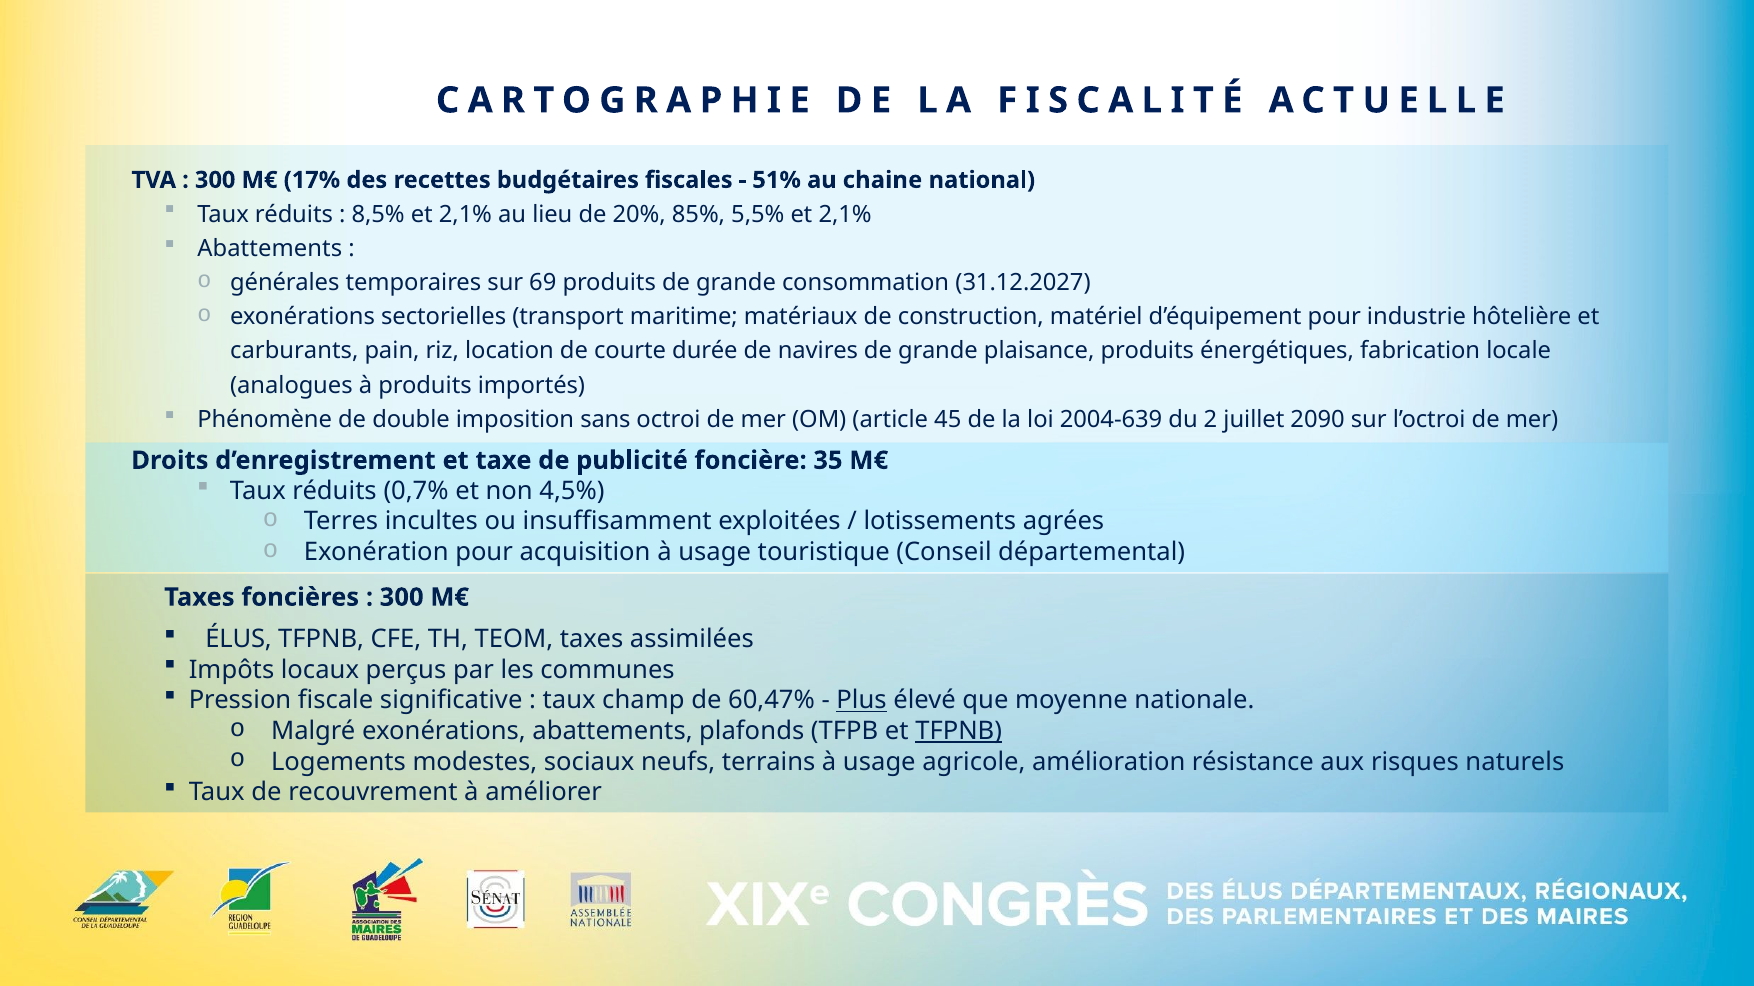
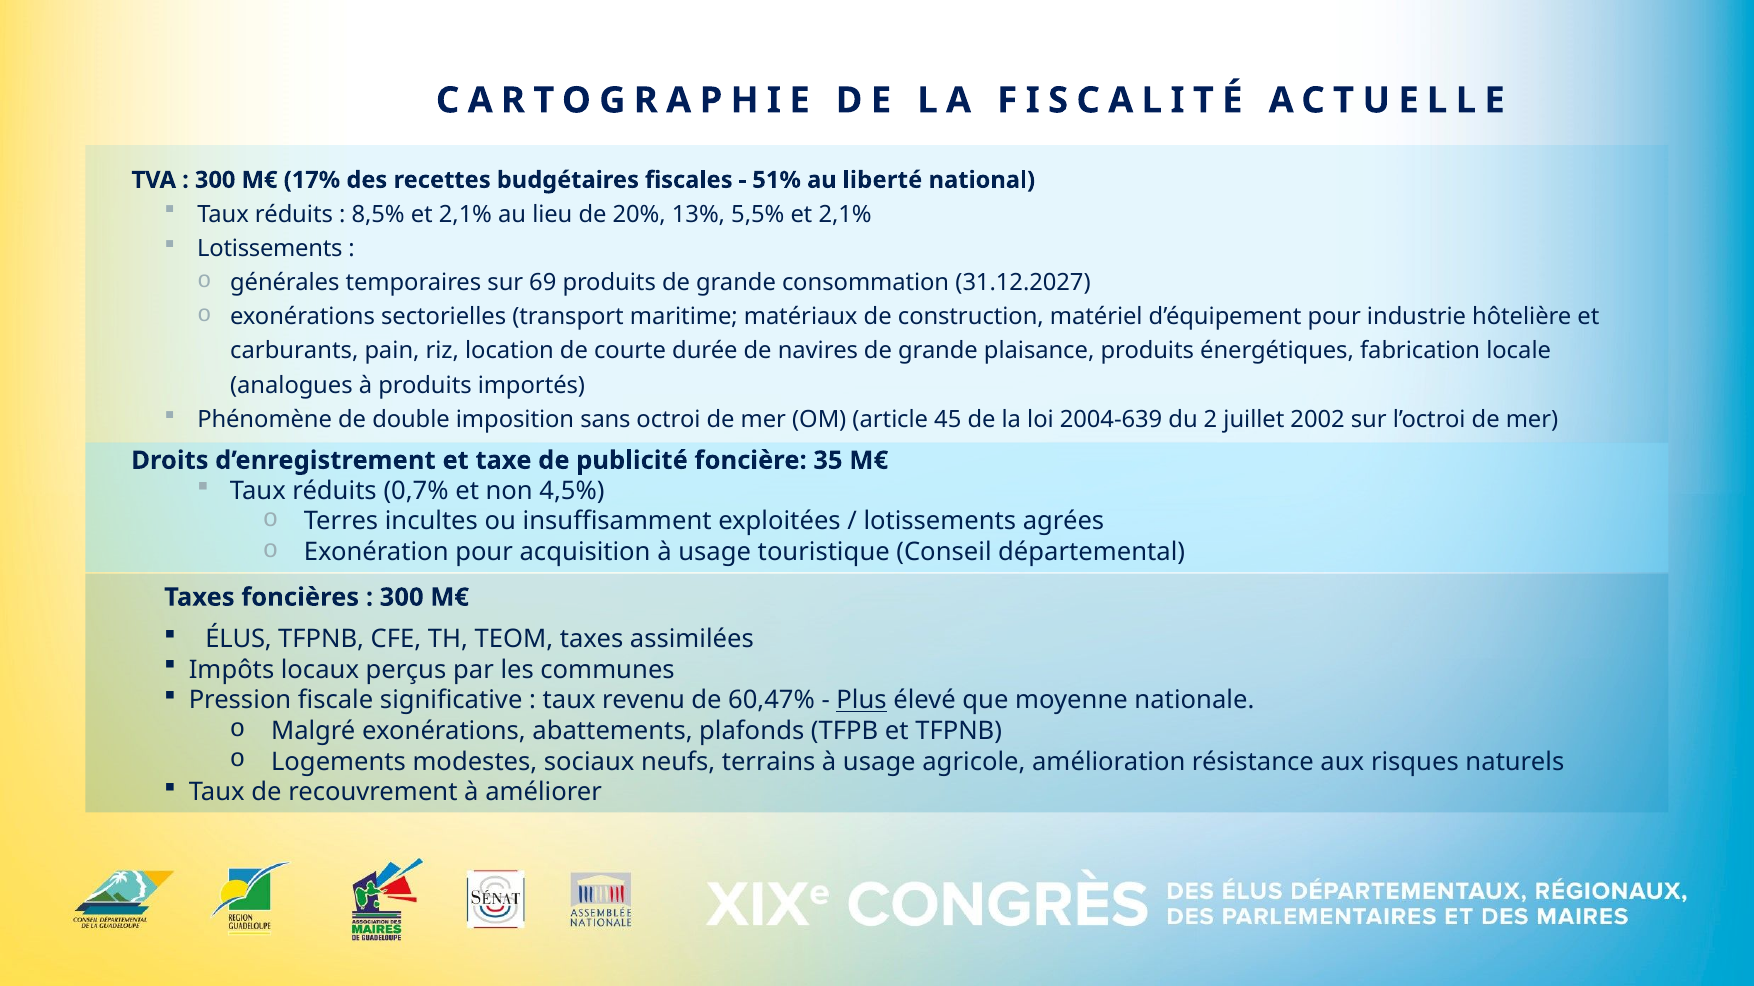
chaine: chaine -> liberté
85%: 85% -> 13%
Abattements at (270, 249): Abattements -> Lotissements
2090: 2090 -> 2002
champ: champ -> revenu
TFPNB at (959, 731) underline: present -> none
